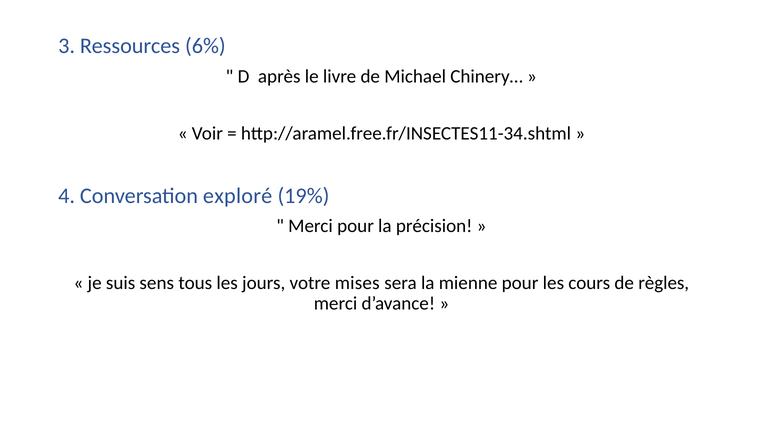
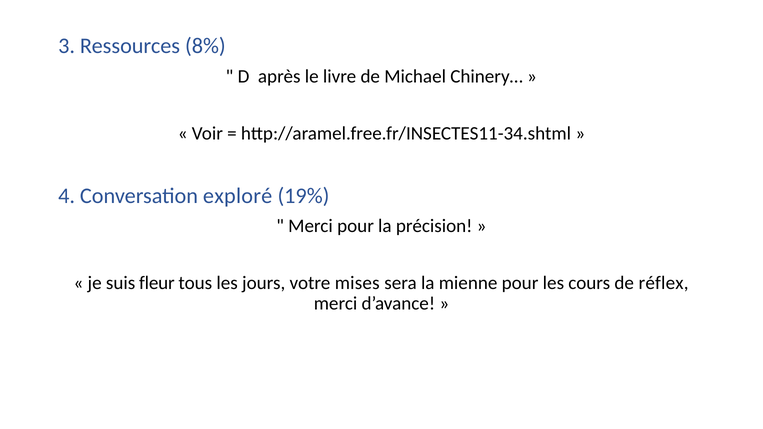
6%: 6% -> 8%
sens: sens -> fleur
règles: règles -> réflex
